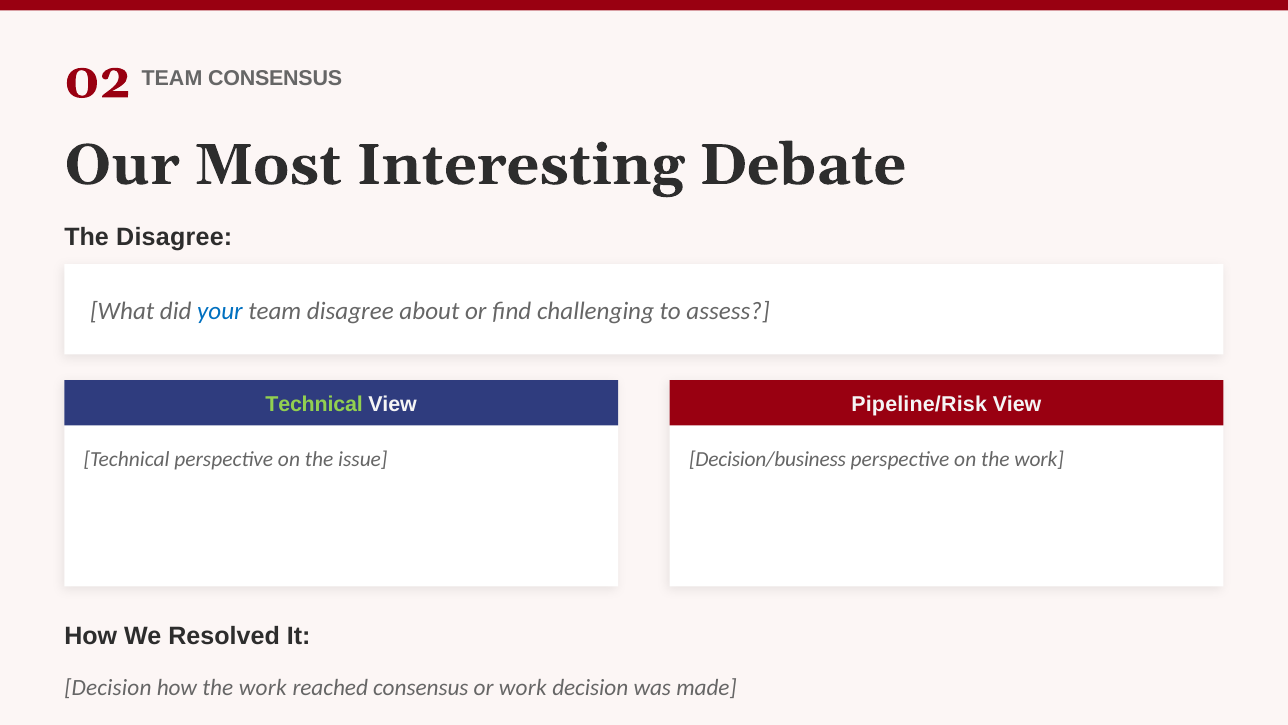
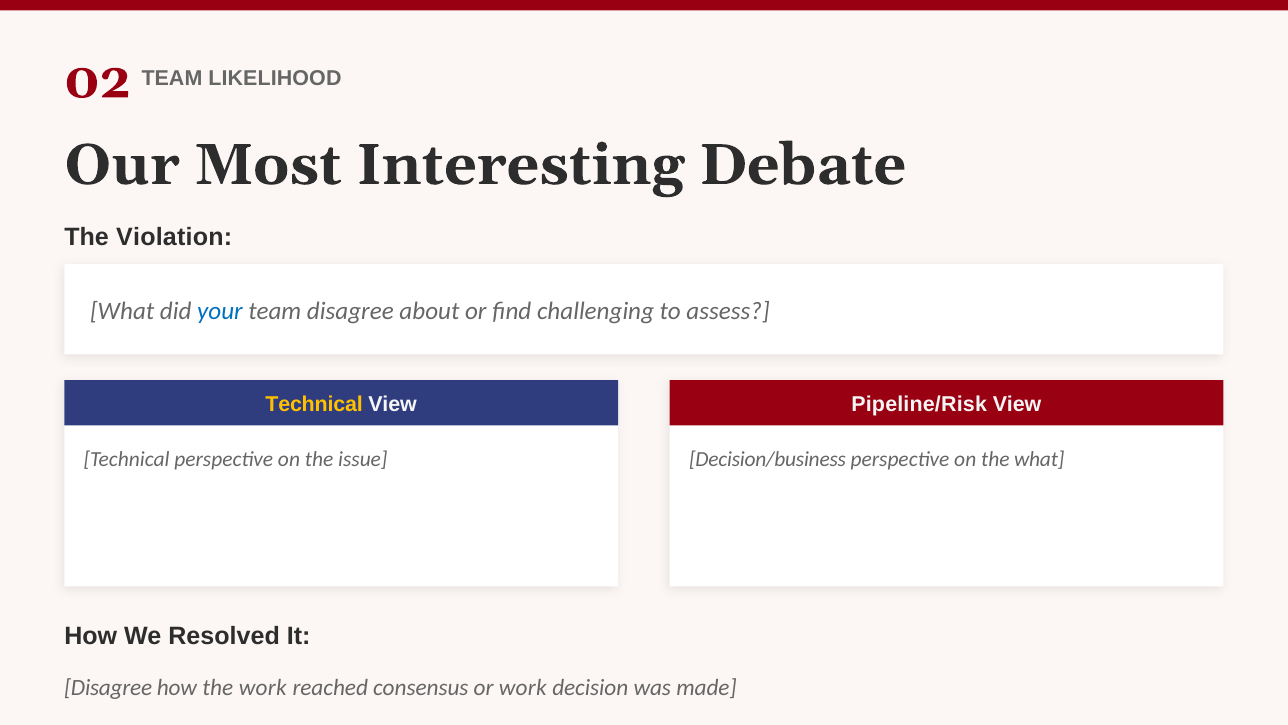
TEAM CONSENSUS: CONSENSUS -> LIKELIHOOD
The Disagree: Disagree -> Violation
Technical at (314, 404) colour: light green -> yellow
on the work: work -> what
Decision at (108, 687): Decision -> Disagree
